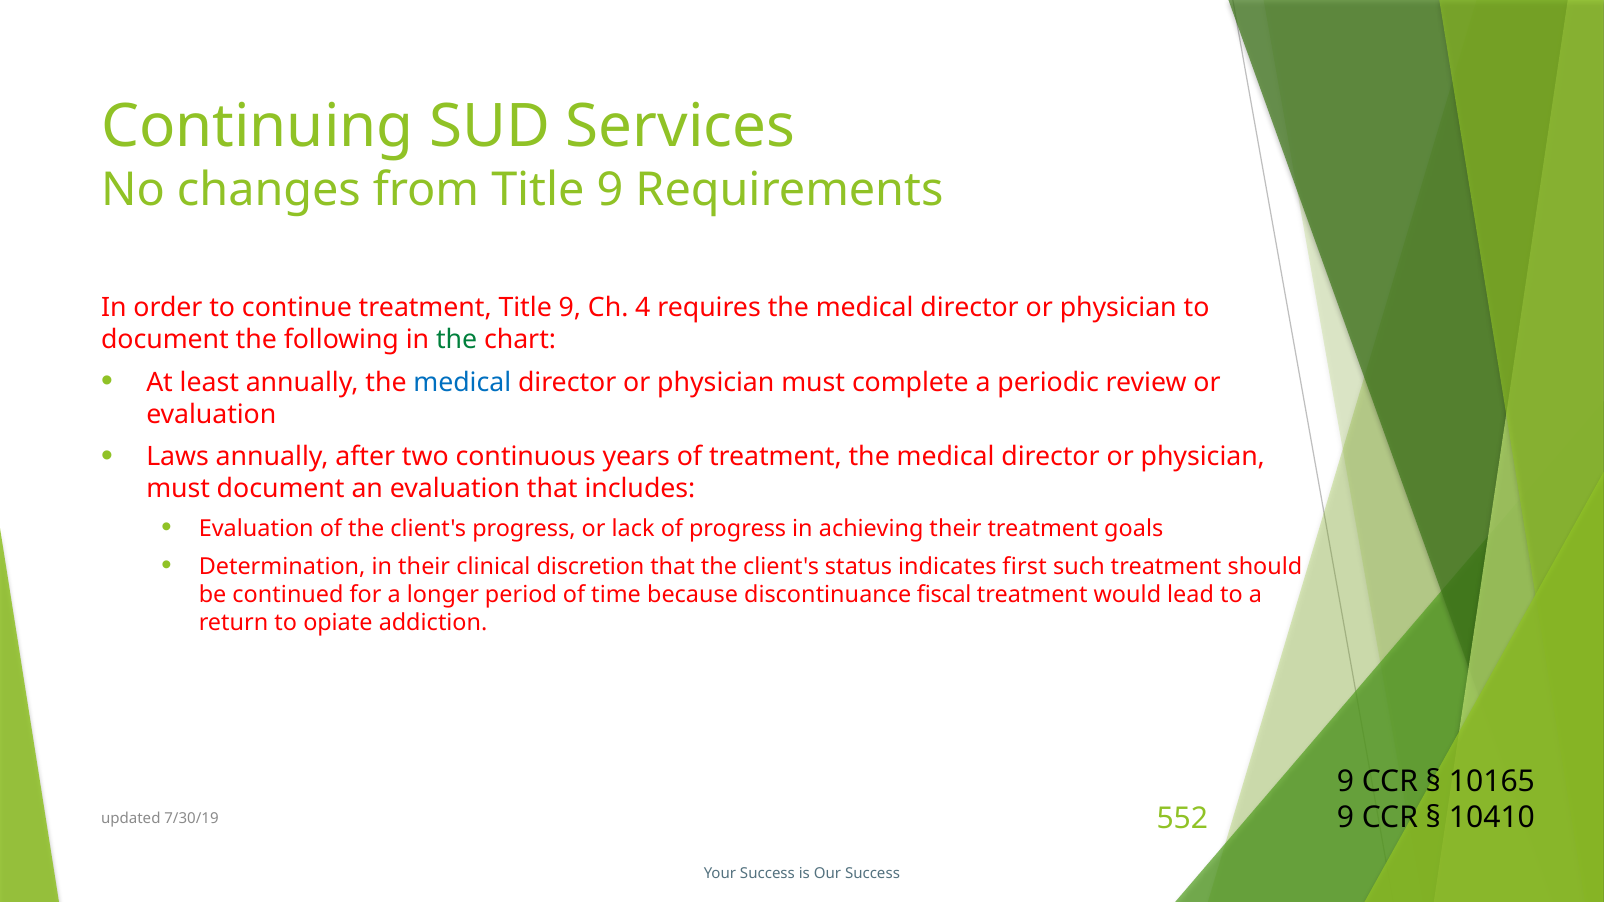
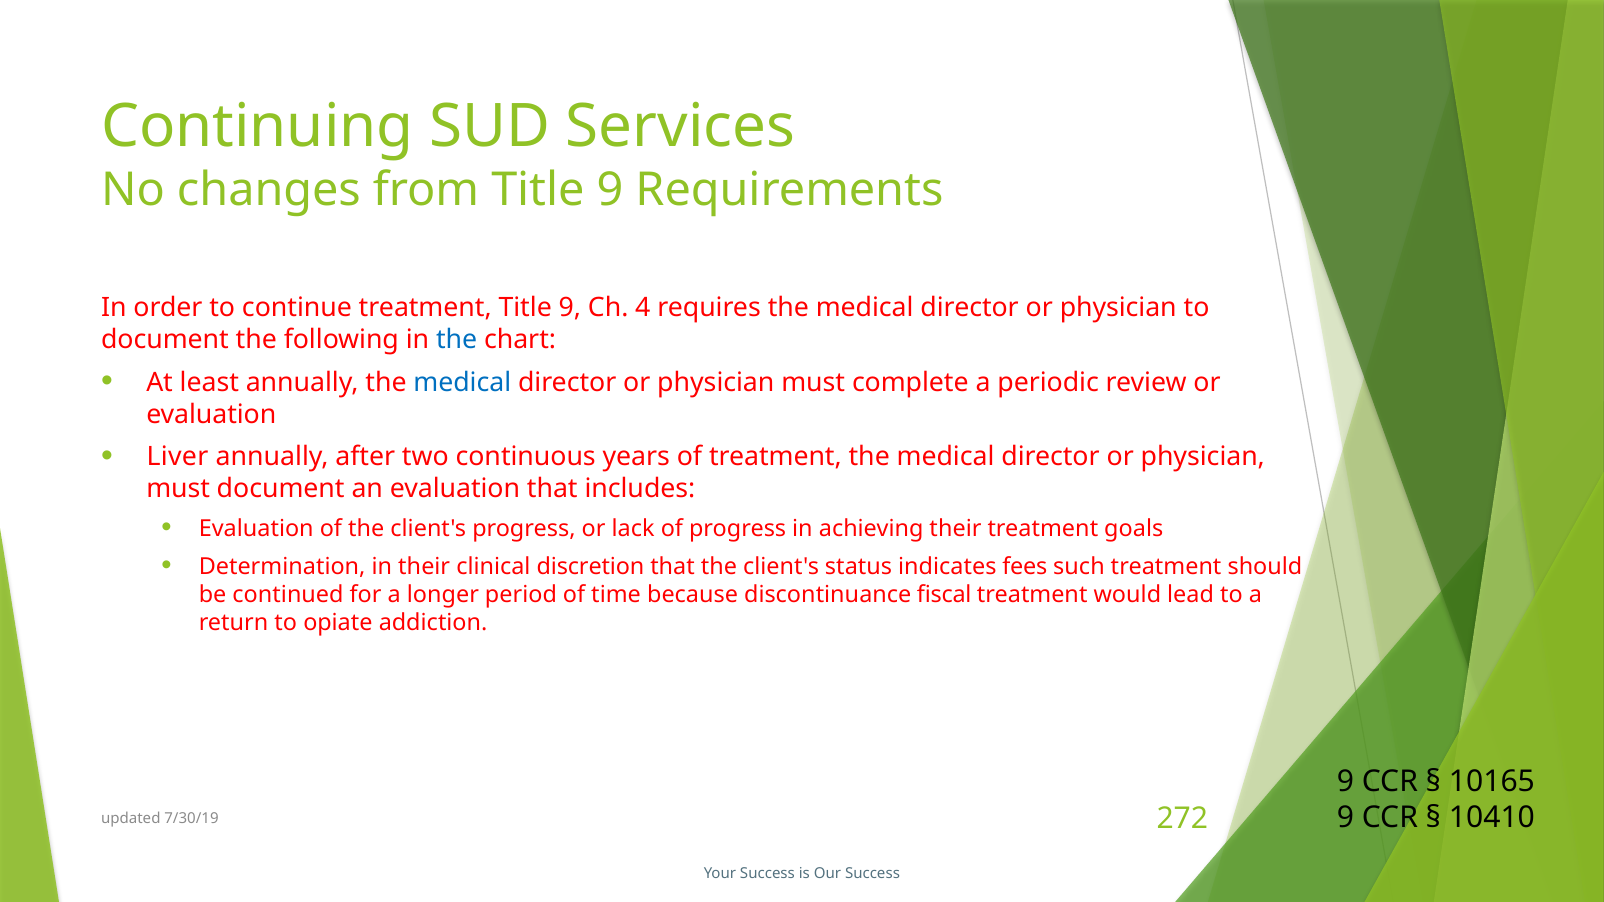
the at (457, 340) colour: green -> blue
Laws: Laws -> Liver
first: first -> fees
552: 552 -> 272
